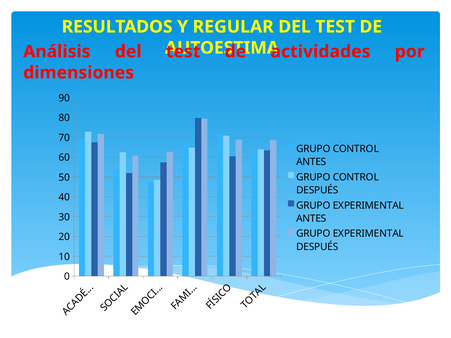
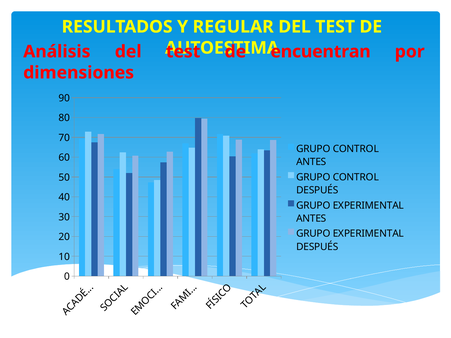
actividades: actividades -> encuentran
